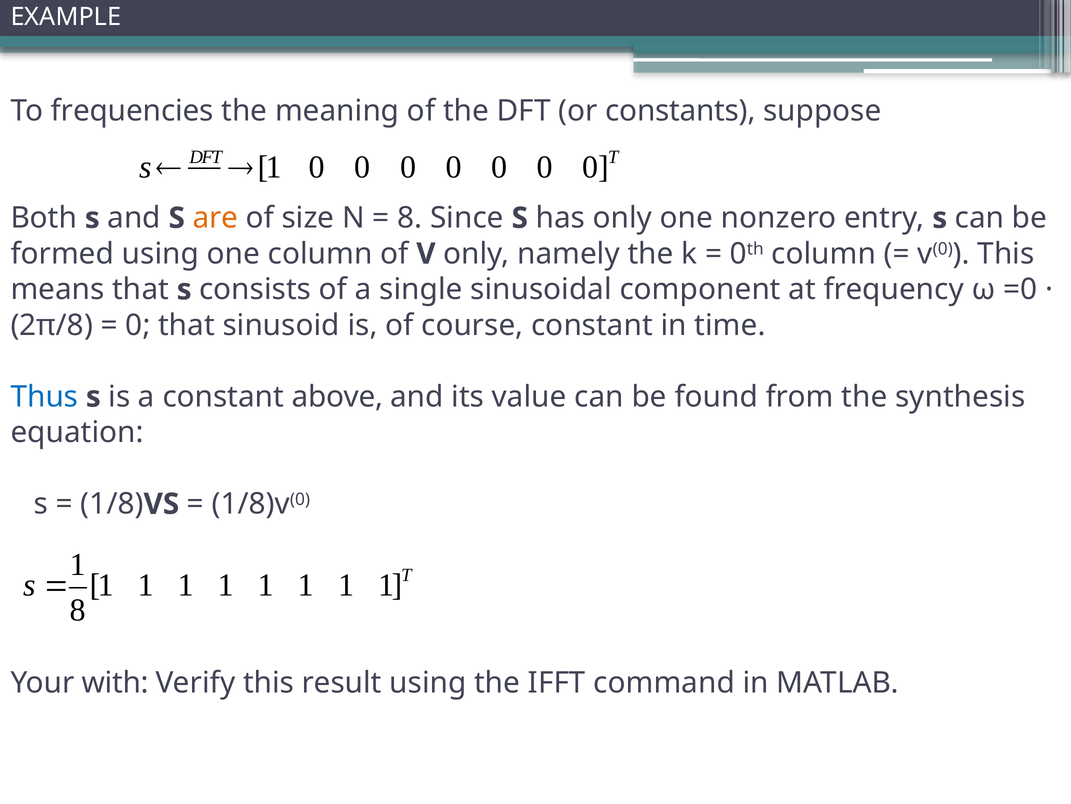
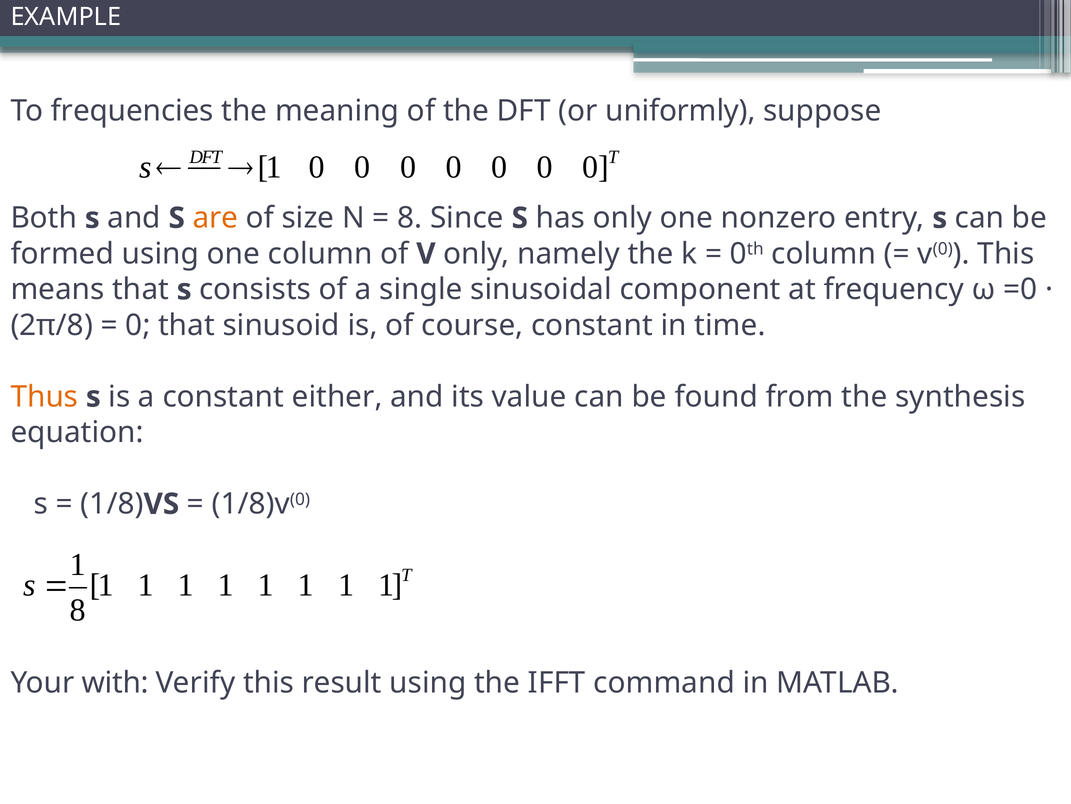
constants: constants -> uniformly
Thus colour: blue -> orange
above: above -> either
